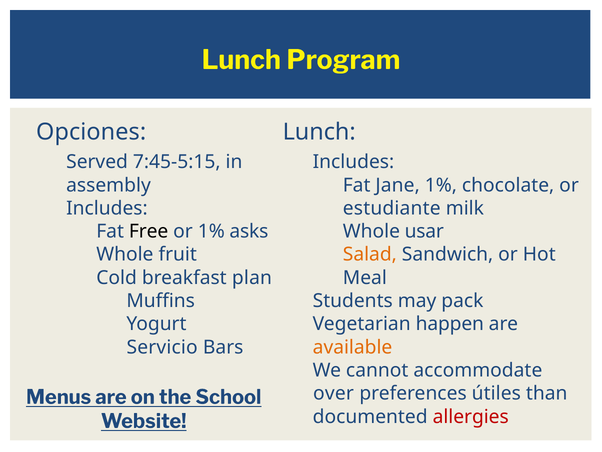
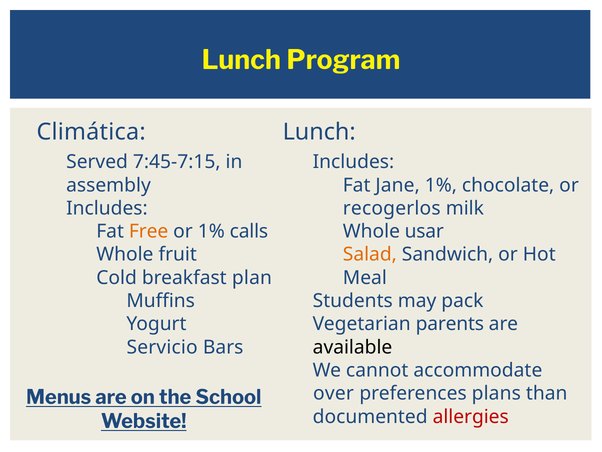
Opciones: Opciones -> Climática
7:45-5:15: 7:45-5:15 -> 7:45-7:15
estudiante: estudiante -> recogerlos
Free colour: black -> orange
asks: asks -> calls
happen: happen -> parents
available colour: orange -> black
útiles: útiles -> plans
